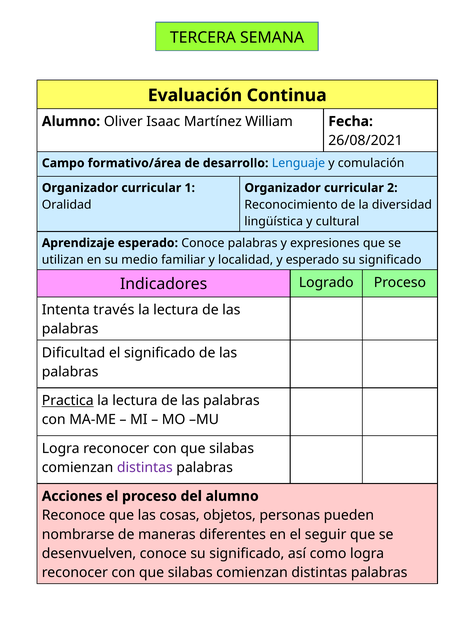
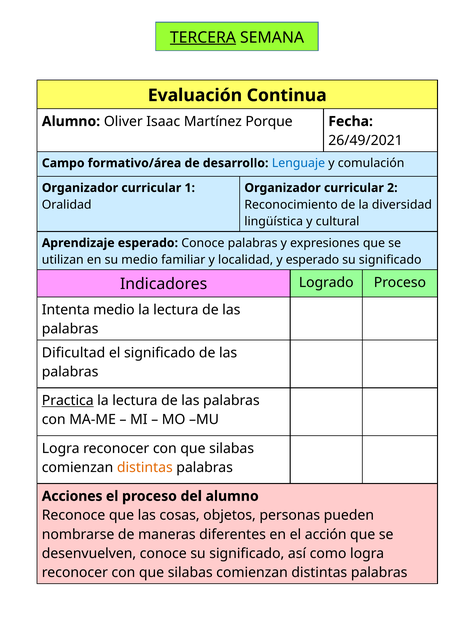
TERCERA underline: none -> present
William: William -> Porque
26/08/2021: 26/08/2021 -> 26/49/2021
Intenta través: través -> medio
distintas at (145, 467) colour: purple -> orange
seguir: seguir -> acción
